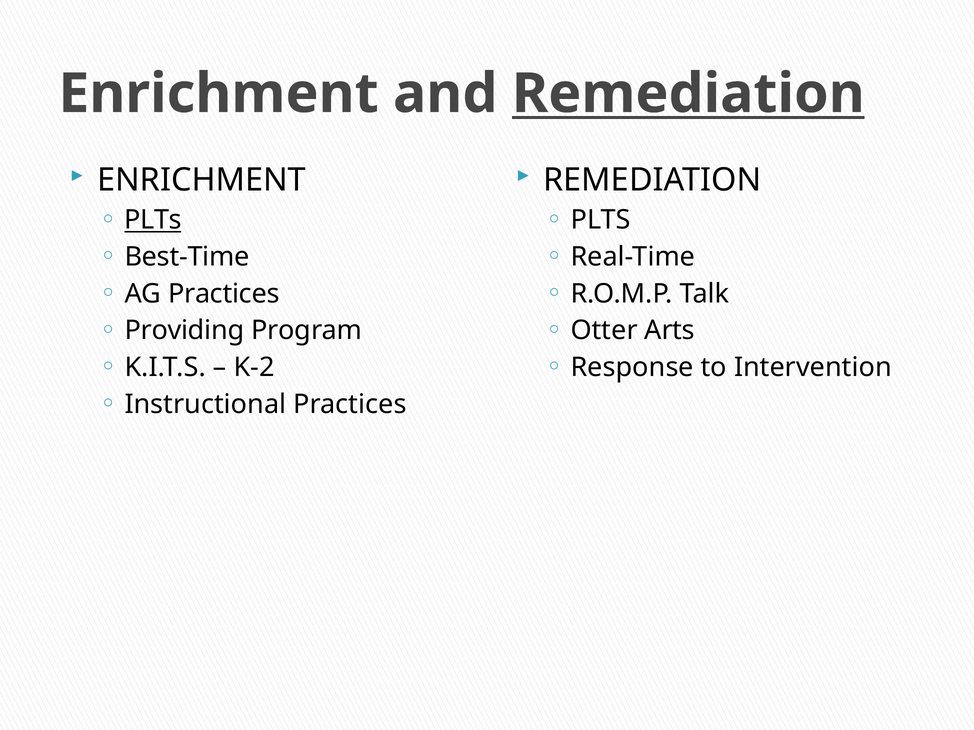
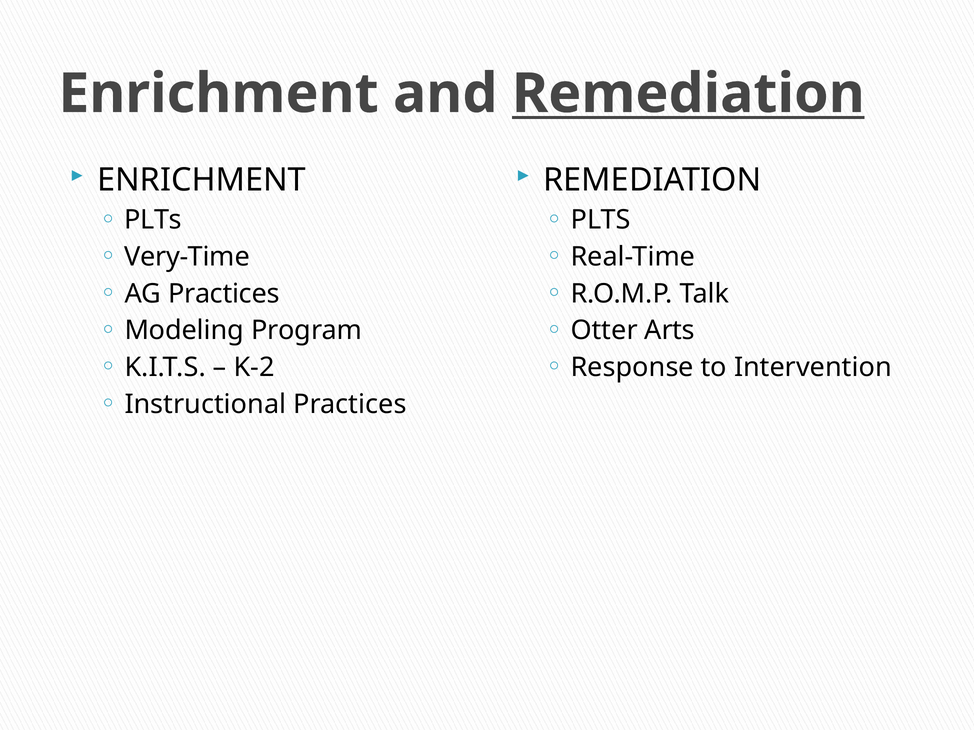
PLTs at (153, 220) underline: present -> none
Best-Time: Best-Time -> Very-Time
Providing: Providing -> Modeling
